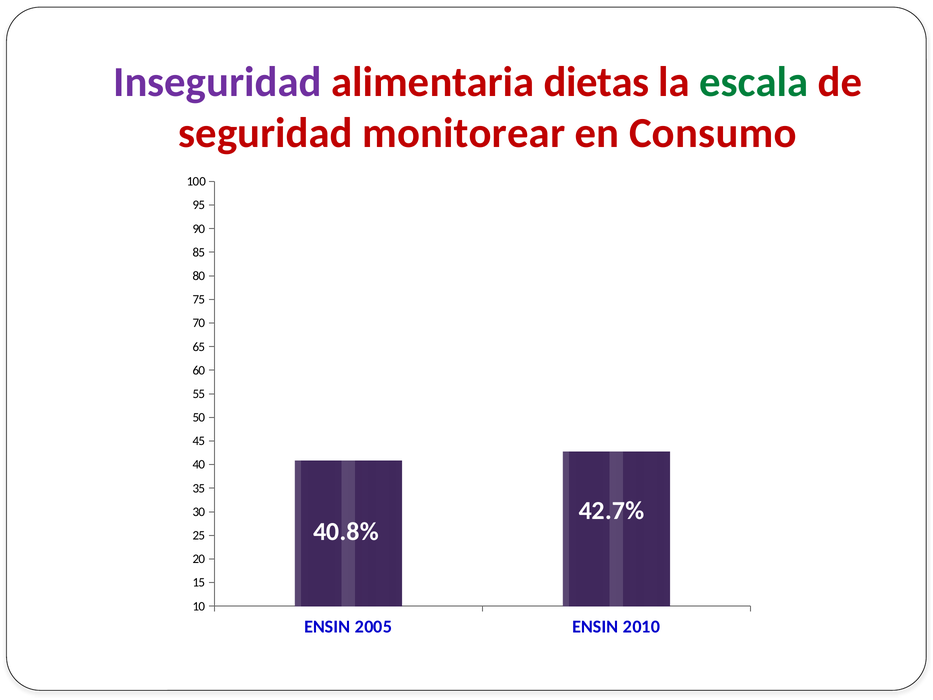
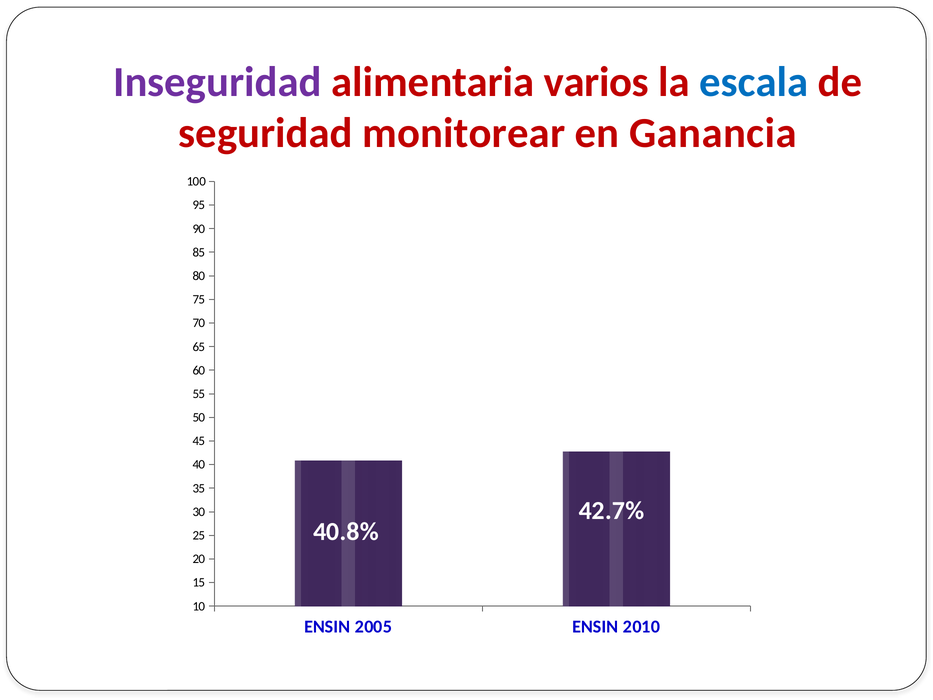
dietas: dietas -> varios
escala colour: green -> blue
Consumo: Consumo -> Ganancia
